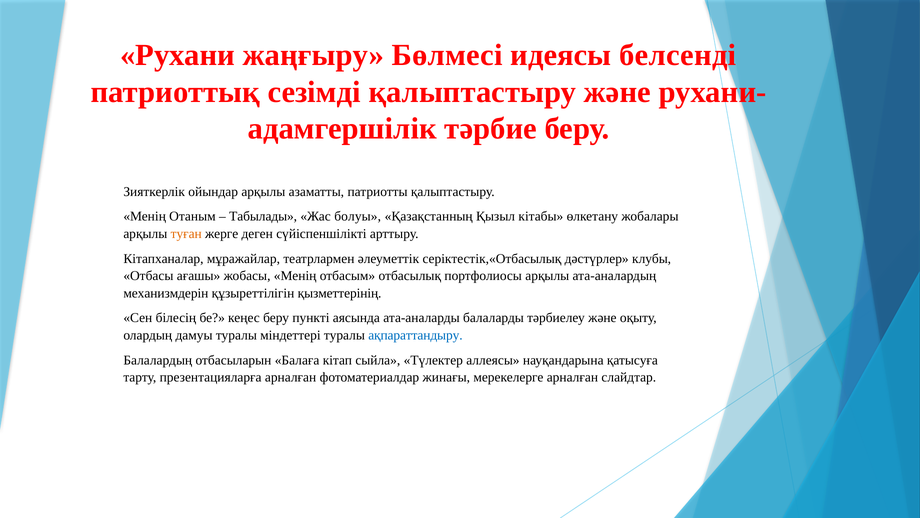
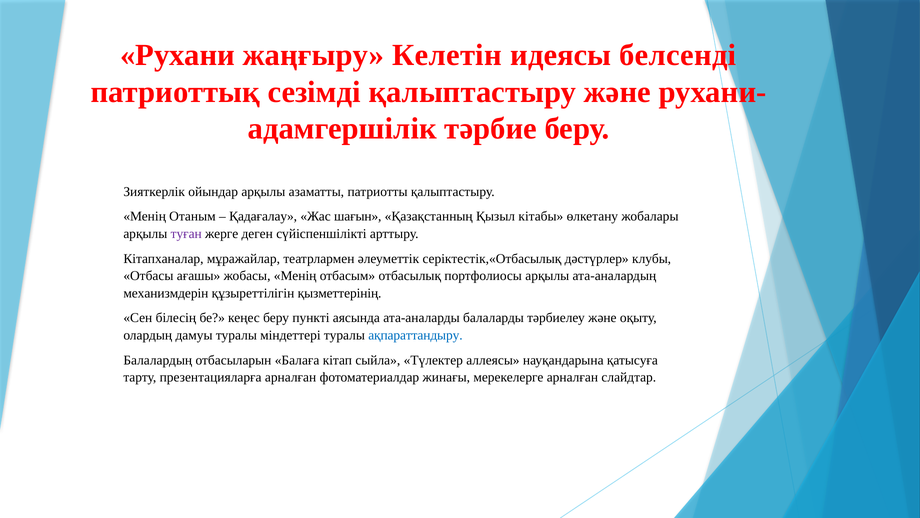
Бөлмесі: Бөлмесі -> Келетін
Табылады: Табылады -> Қадағалау
болуы: болуы -> шағын
туған colour: orange -> purple
